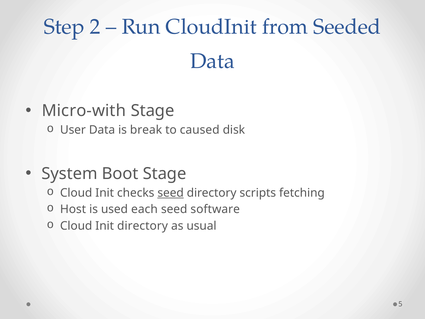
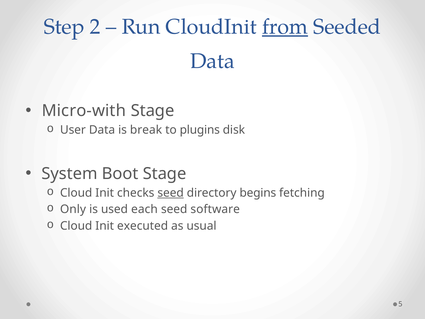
from underline: none -> present
caused: caused -> plugins
scripts: scripts -> begins
Host: Host -> Only
Init directory: directory -> executed
